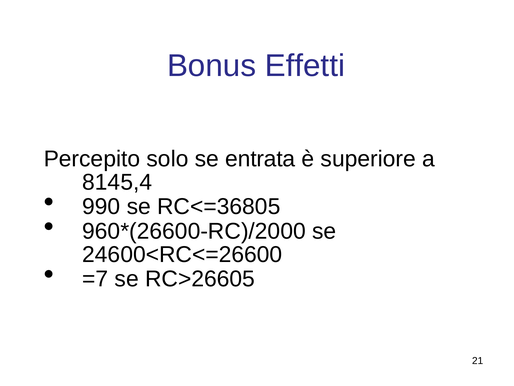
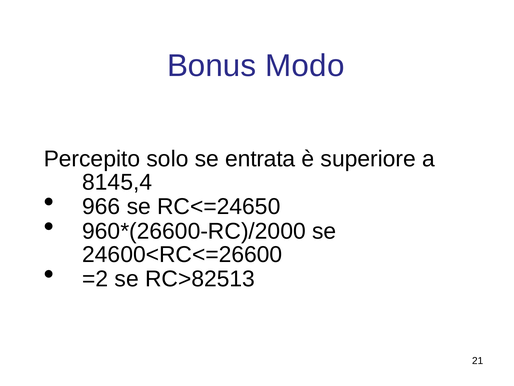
Effetti: Effetti -> Modo
990: 990 -> 966
RC<=36805: RC<=36805 -> RC<=24650
=7: =7 -> =2
RC>26605: RC>26605 -> RC>82513
